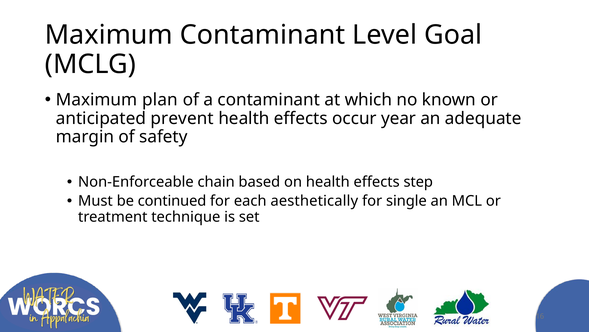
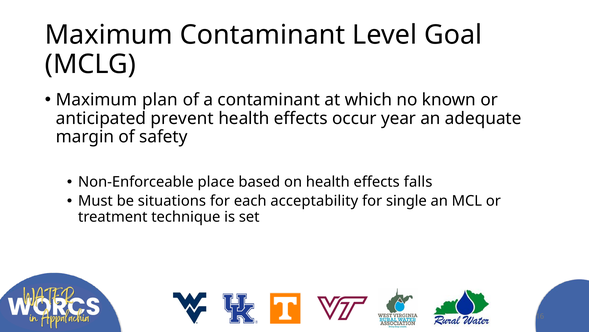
chain: chain -> place
step: step -> falls
continued: continued -> situations
aesthetically: aesthetically -> acceptability
